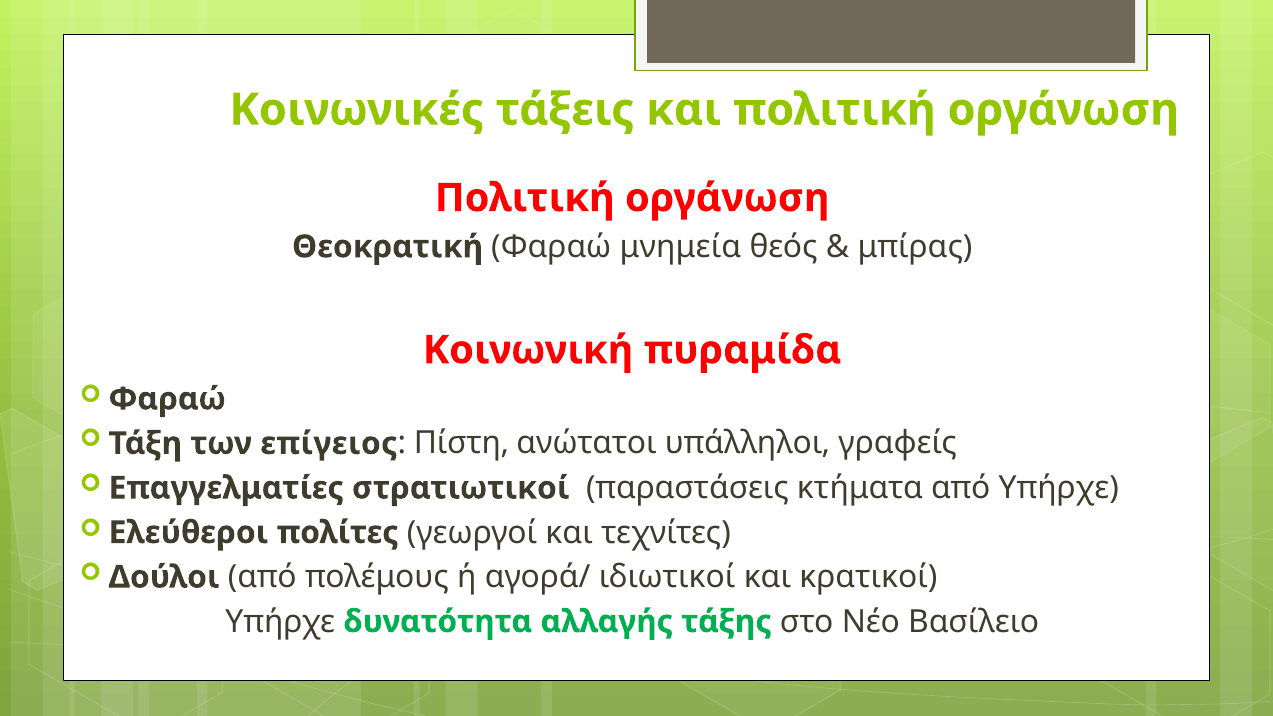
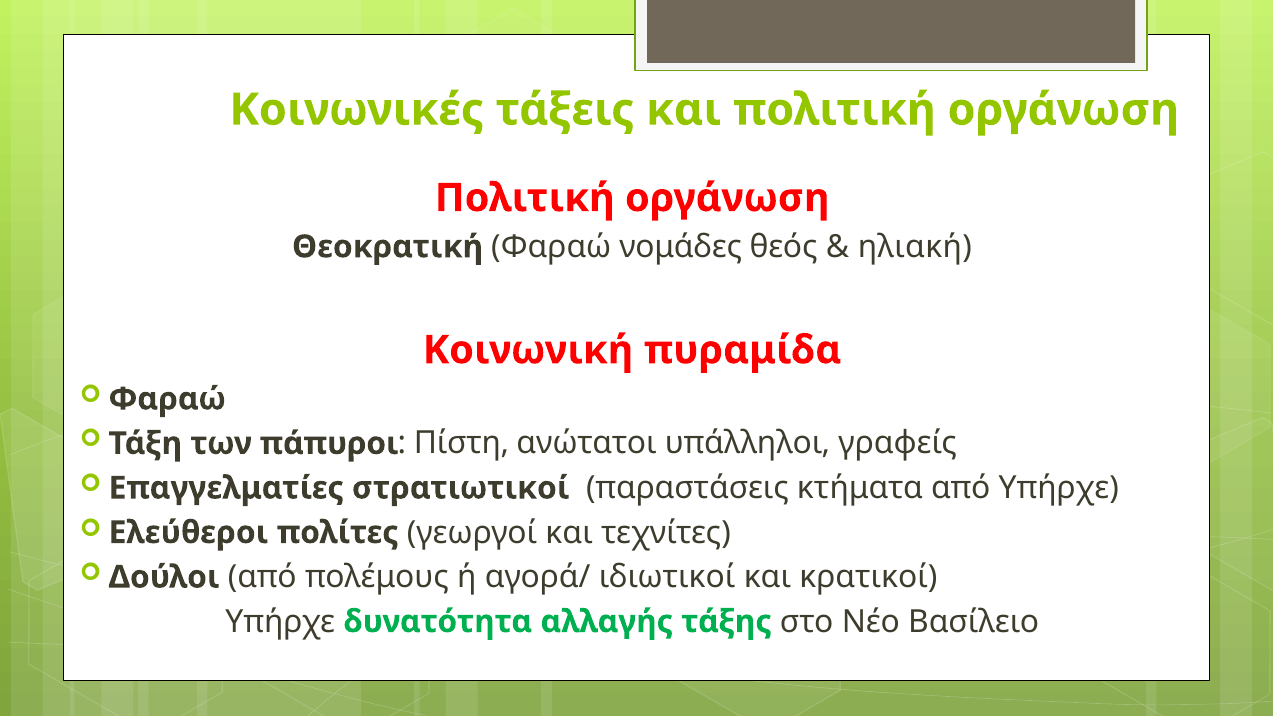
μνημεία: μνημεία -> νομάδες
μπίρας: μπίρας -> ηλιακή
επίγειος: επίγειος -> πάπυροι
